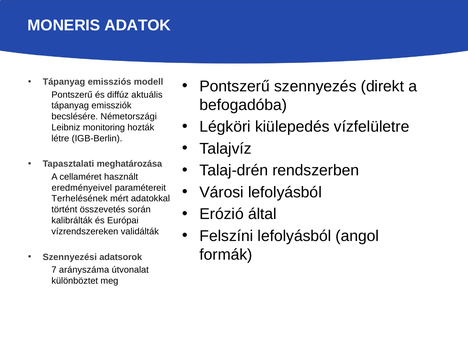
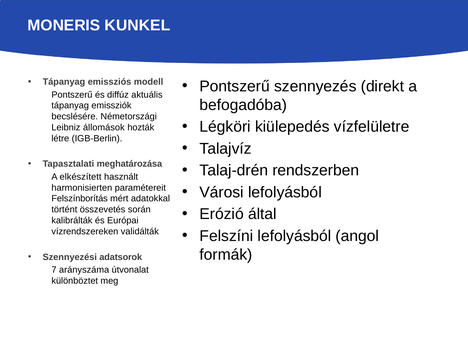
ADATOK: ADATOK -> KUNKEL
monitoring: monitoring -> állomások
cellaméret: cellaméret -> elkészített
eredményeivel: eredményeivel -> harmonisierten
Terhelésének: Terhelésének -> Felszínborítás
